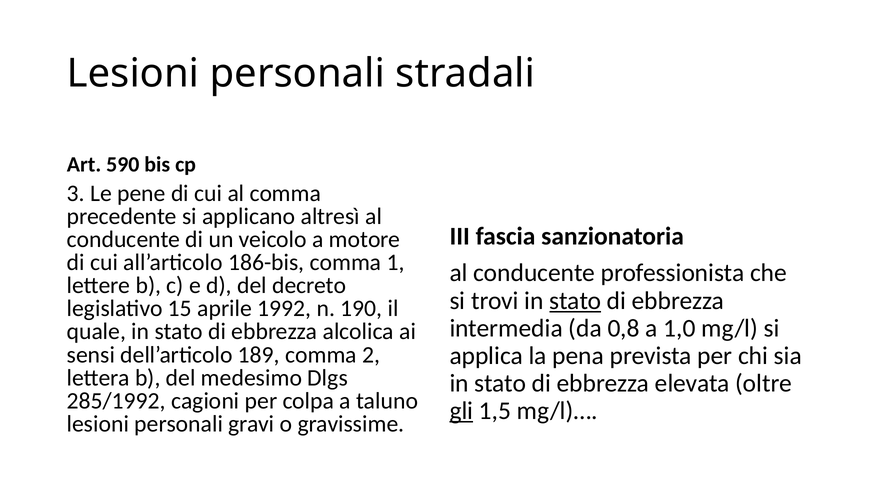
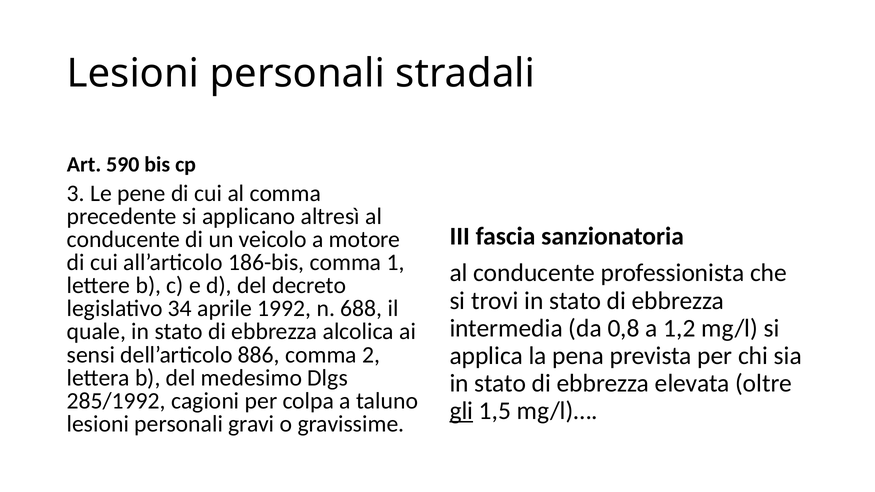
stato at (575, 301) underline: present -> none
15: 15 -> 34
190: 190 -> 688
1,0: 1,0 -> 1,2
189: 189 -> 886
